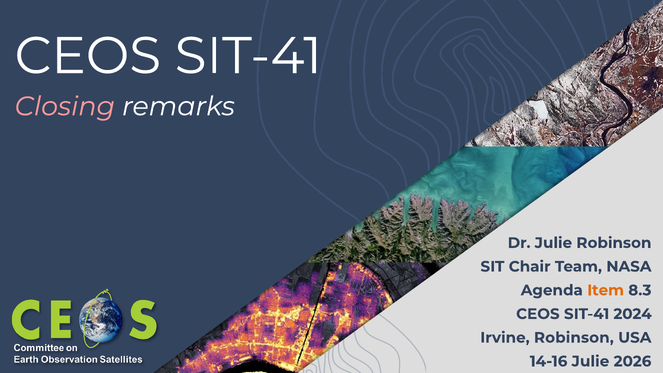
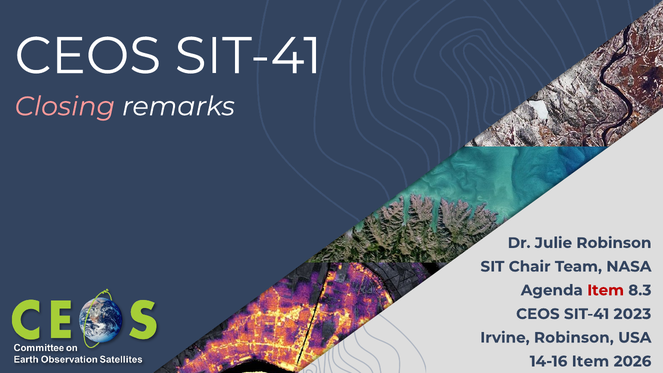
Item at (606, 290) colour: orange -> red
2024: 2024 -> 2023
14-16 Julie: Julie -> Item
